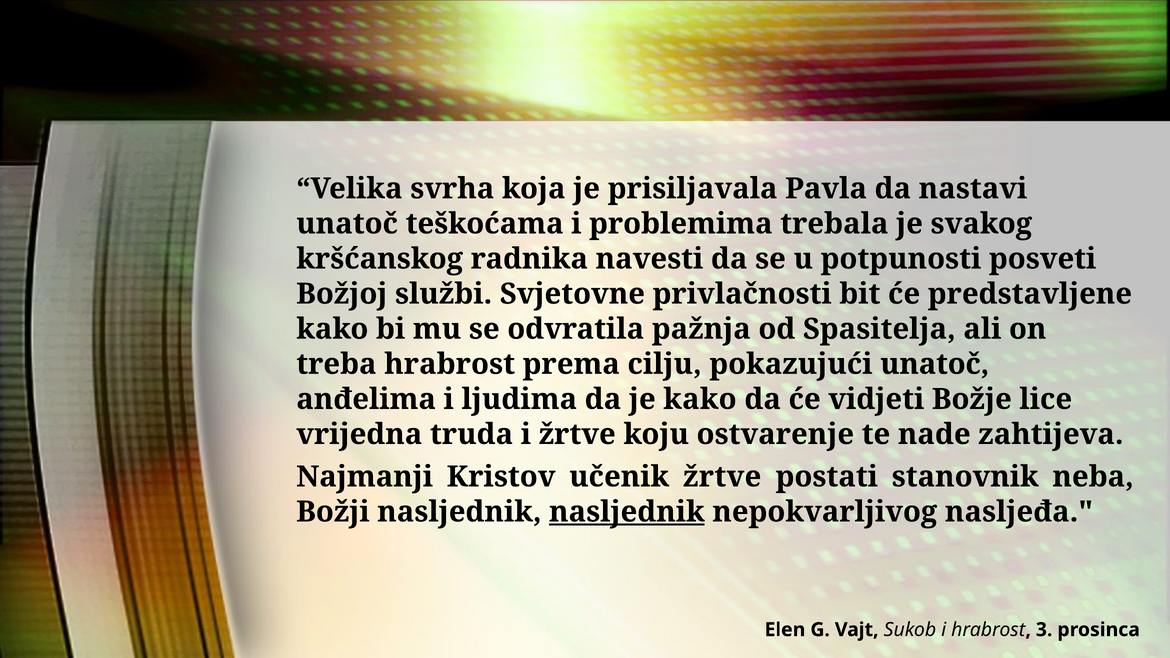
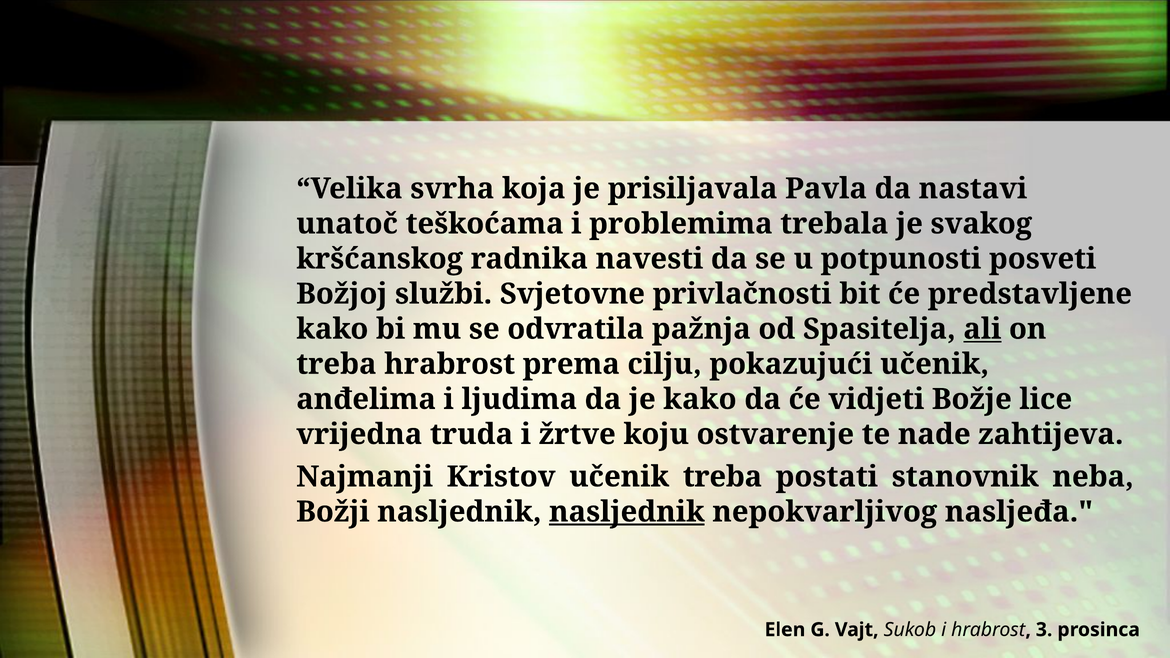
ali underline: none -> present
pokazujući unatoč: unatoč -> učenik
učenik žrtve: žrtve -> treba
